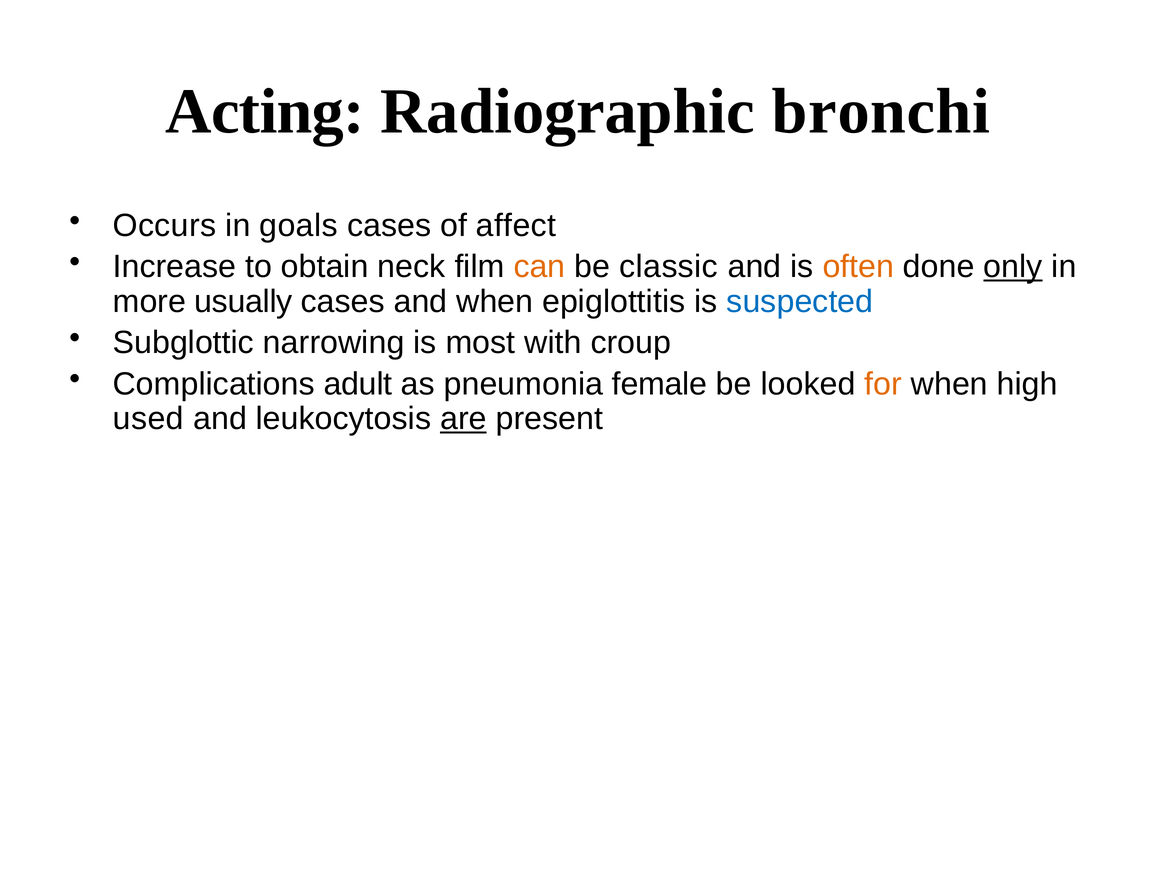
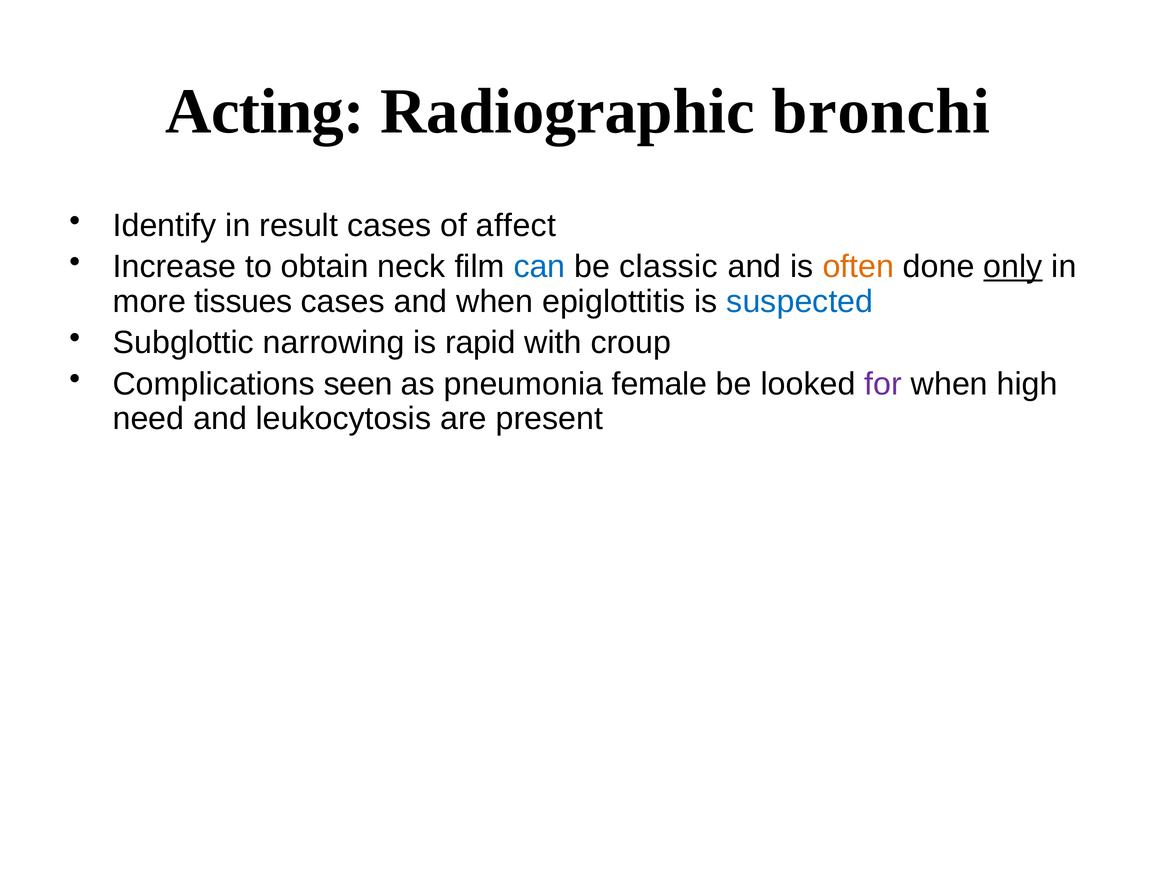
Occurs: Occurs -> Identify
goals: goals -> result
can colour: orange -> blue
usually: usually -> tissues
most: most -> rapid
adult: adult -> seen
for colour: orange -> purple
used: used -> need
are underline: present -> none
